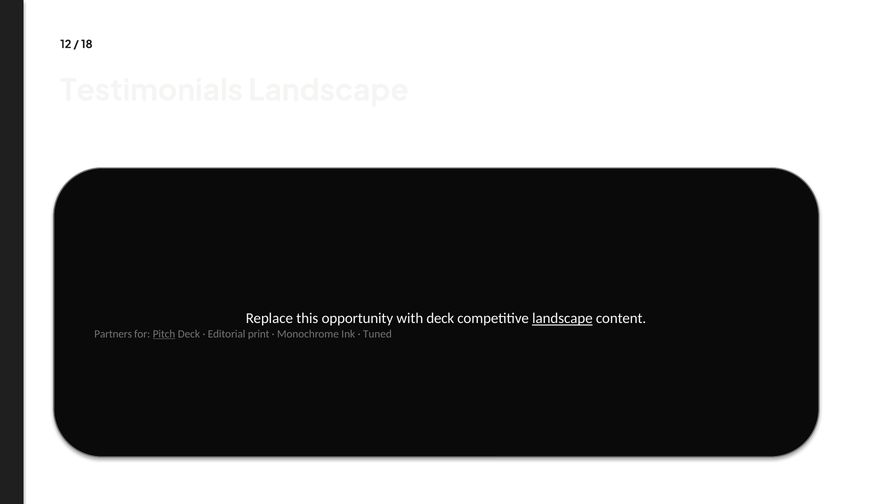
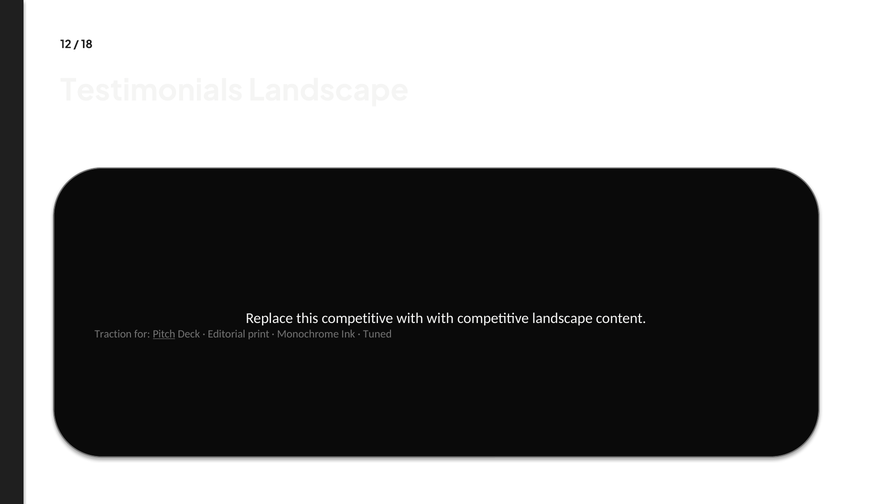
this opportunity: opportunity -> competitive
with deck: deck -> with
landscape at (562, 318) underline: present -> none
Partners: Partners -> Traction
